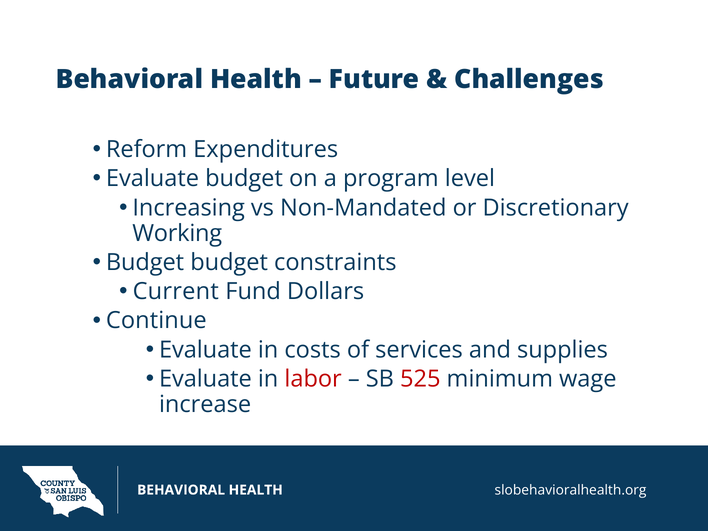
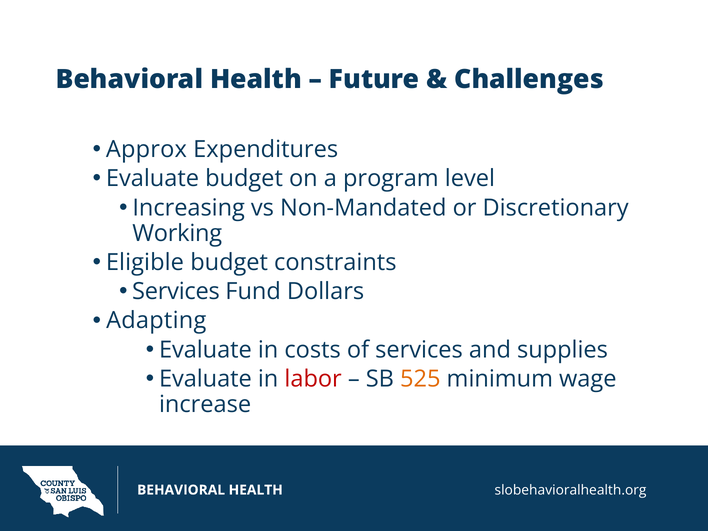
Reform: Reform -> Approx
Budget at (145, 262): Budget -> Eligible
Current at (176, 292): Current -> Services
Continue: Continue -> Adapting
525 colour: red -> orange
